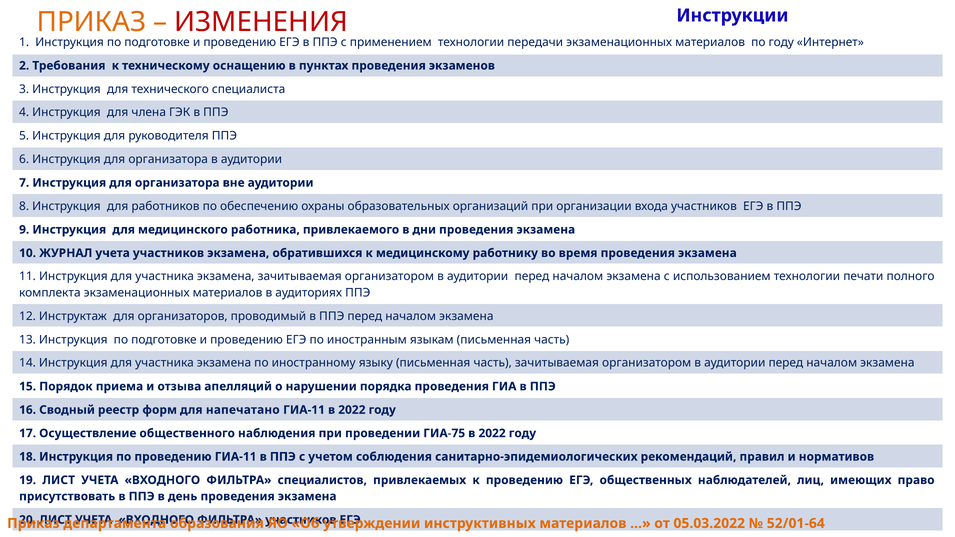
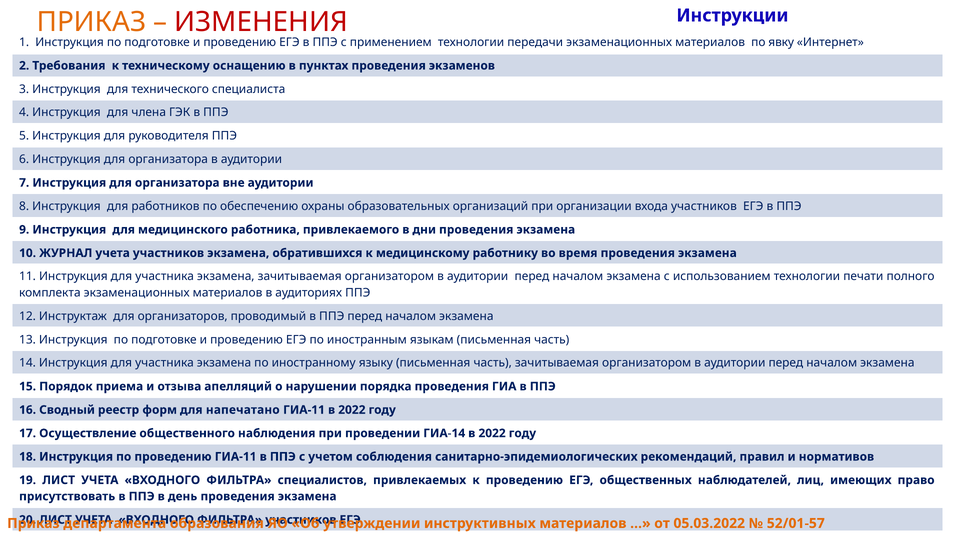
по году: году -> явку
ГИА-75: ГИА-75 -> ГИА-14
52/01-64: 52/01-64 -> 52/01-57
